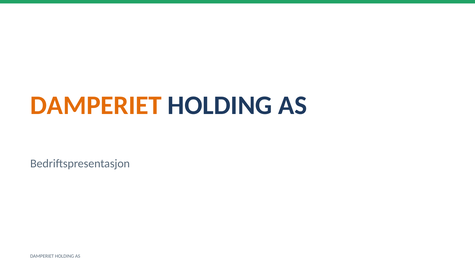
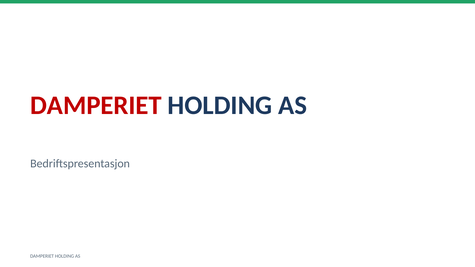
DAMPERIET at (96, 105) colour: orange -> red
